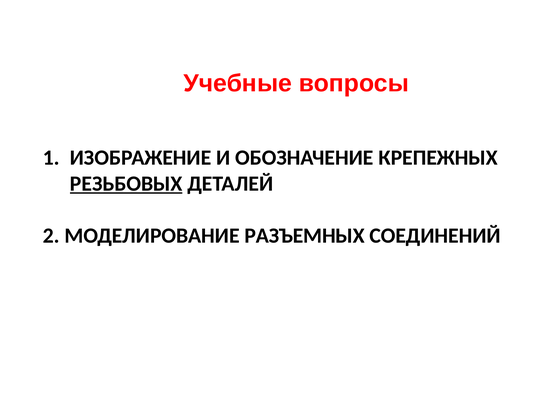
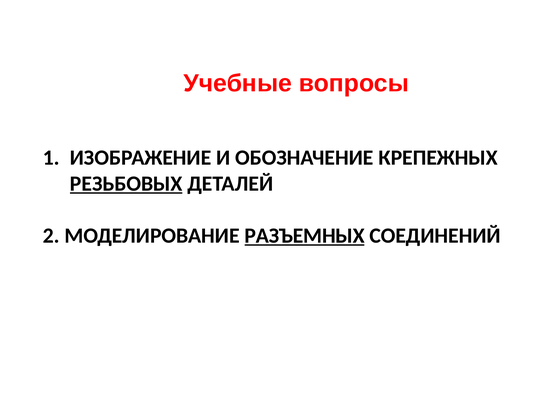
РАЗЪЕМНЫХ underline: none -> present
